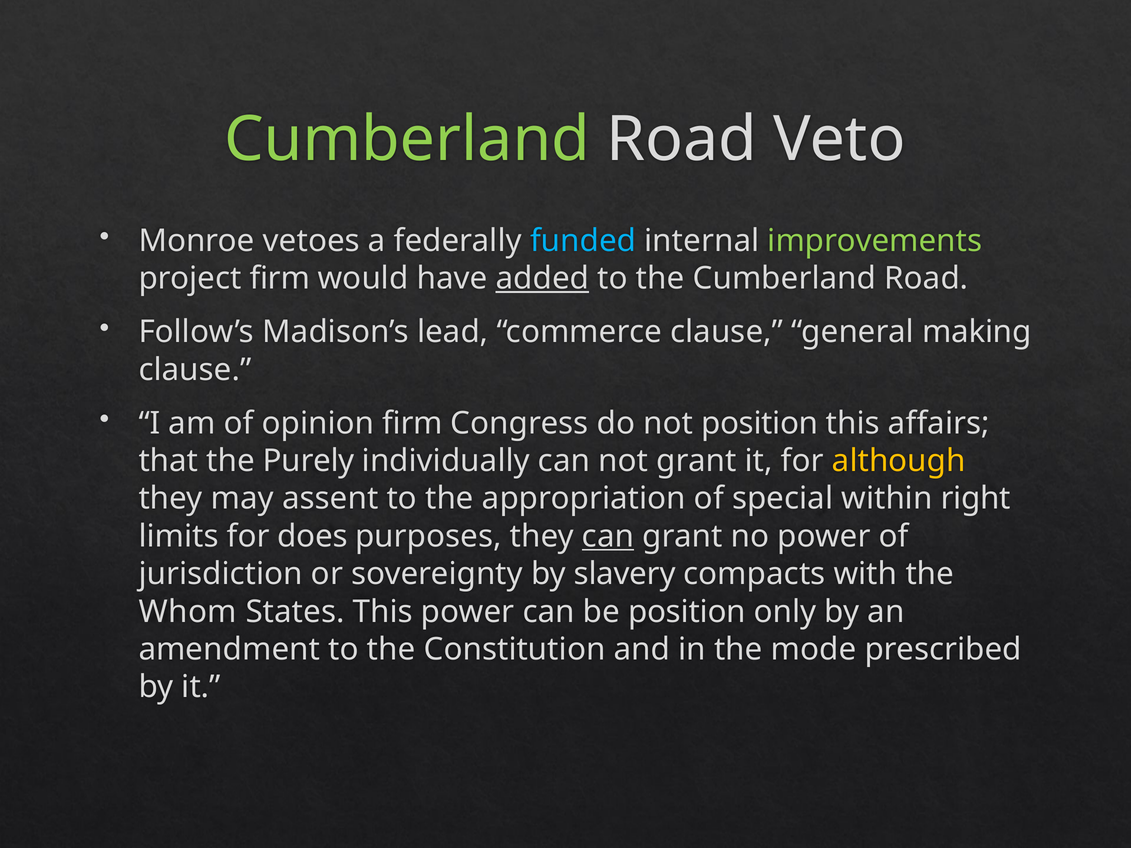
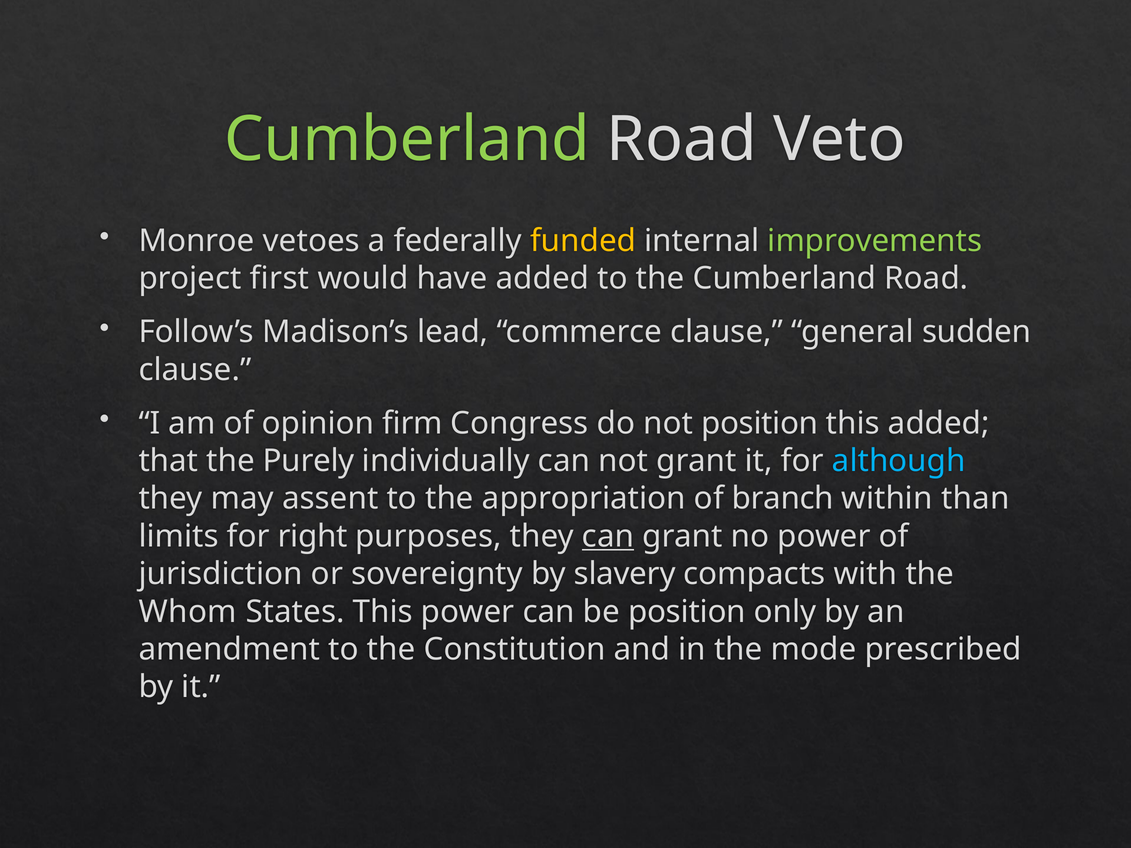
funded colour: light blue -> yellow
project firm: firm -> first
added at (542, 279) underline: present -> none
making: making -> sudden
this affairs: affairs -> added
although colour: yellow -> light blue
special: special -> branch
right: right -> than
does: does -> right
